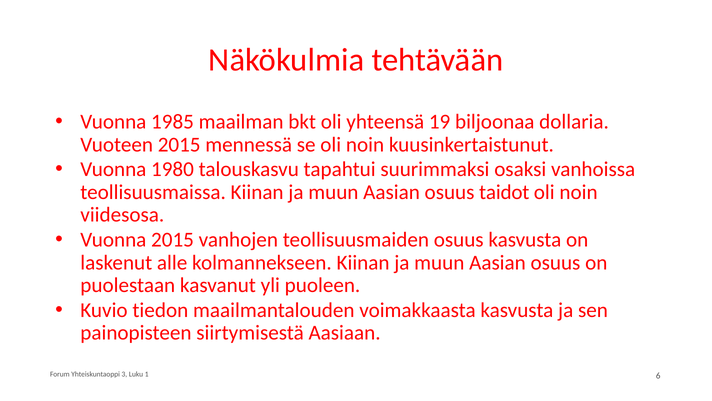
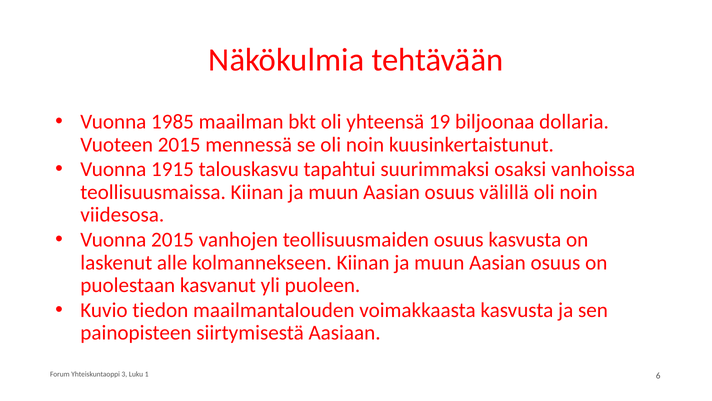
1980: 1980 -> 1915
taidot: taidot -> välillä
